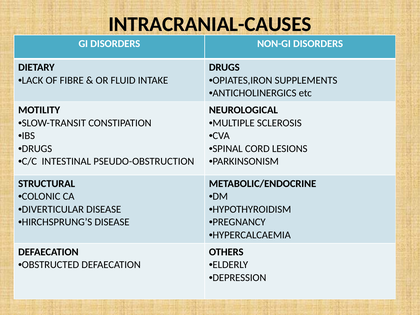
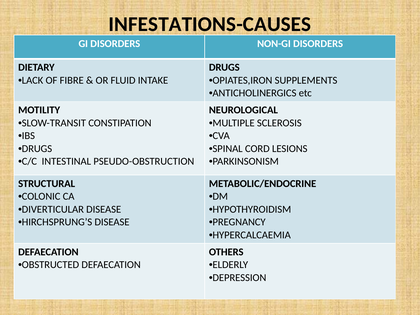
INTRACRANIAL-CAUSES: INTRACRANIAL-CAUSES -> INFESTATIONS-CAUSES
